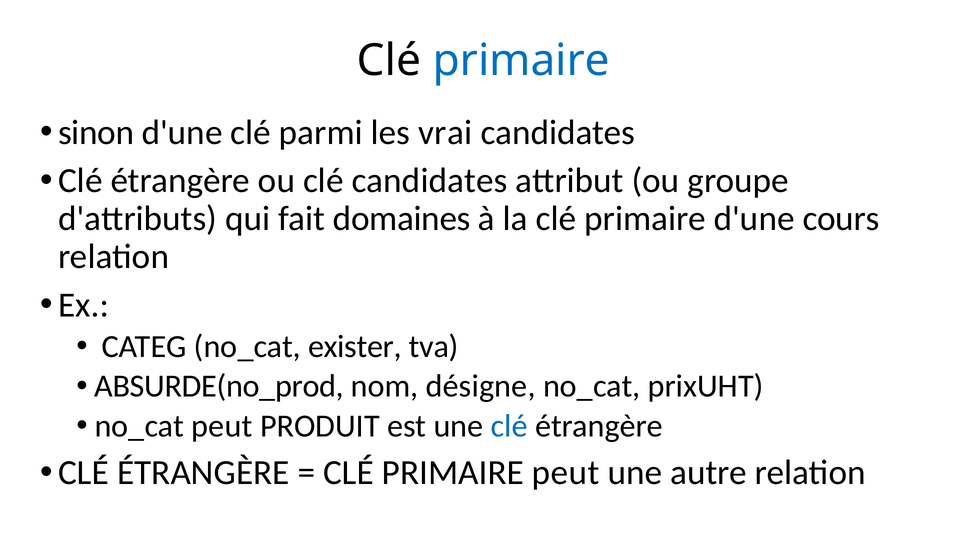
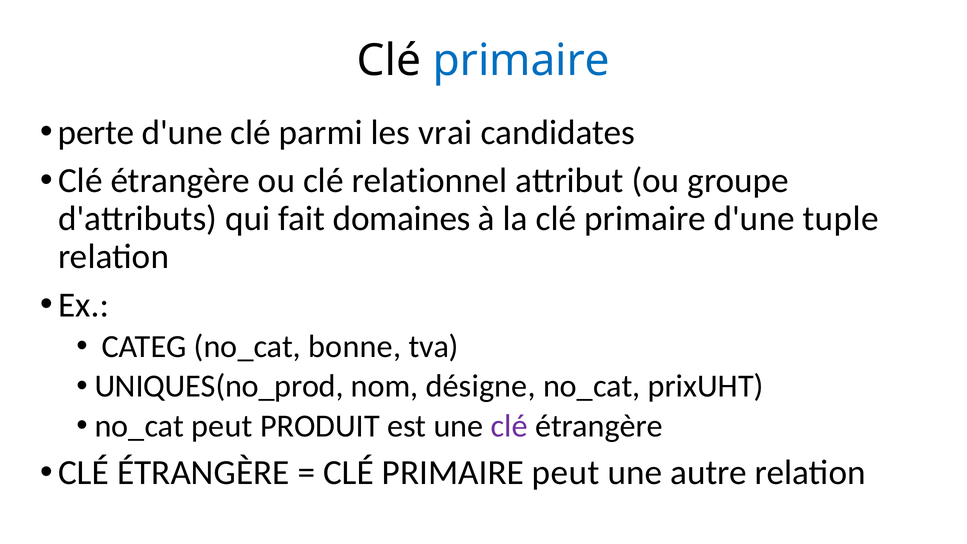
sinon: sinon -> perte
clé candidates: candidates -> relationnel
cours: cours -> tuple
exister: exister -> bonne
ABSURDE(no_prod: ABSURDE(no_prod -> UNIQUES(no_prod
clé at (509, 426) colour: blue -> purple
